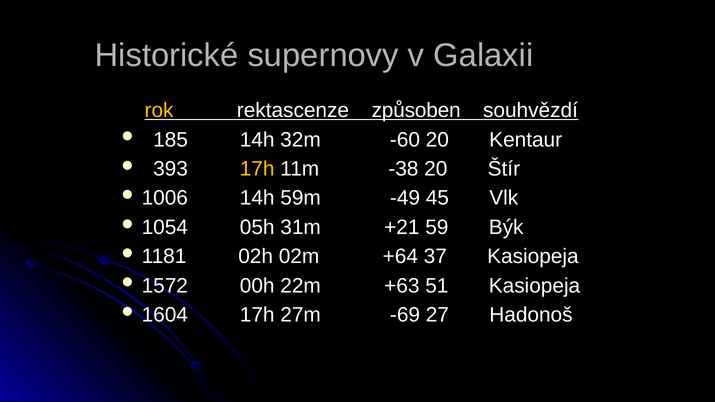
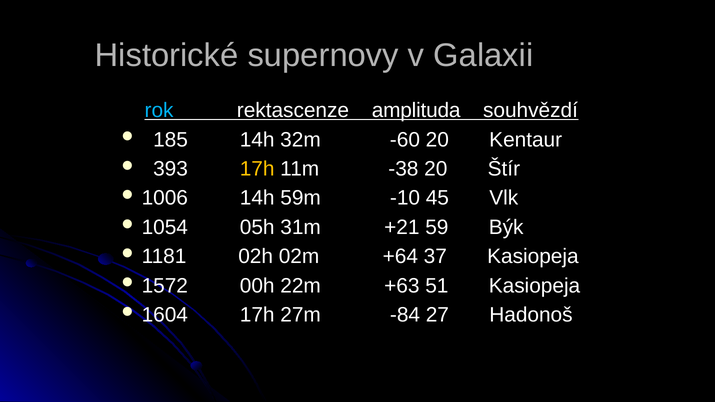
rok colour: yellow -> light blue
způsoben: způsoben -> amplituda
-49: -49 -> -10
-69: -69 -> -84
